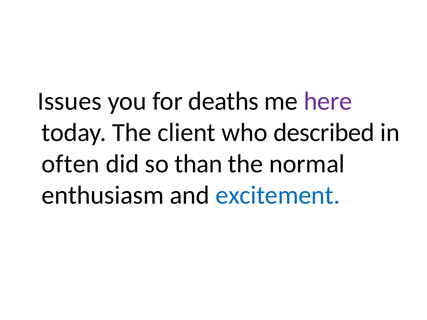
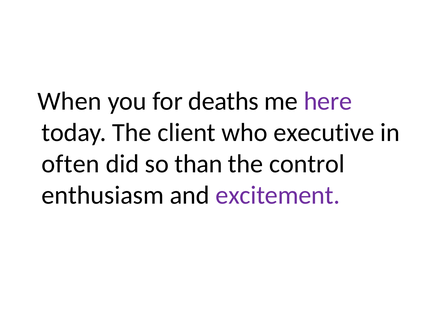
Issues: Issues -> When
described: described -> executive
normal: normal -> control
excitement colour: blue -> purple
